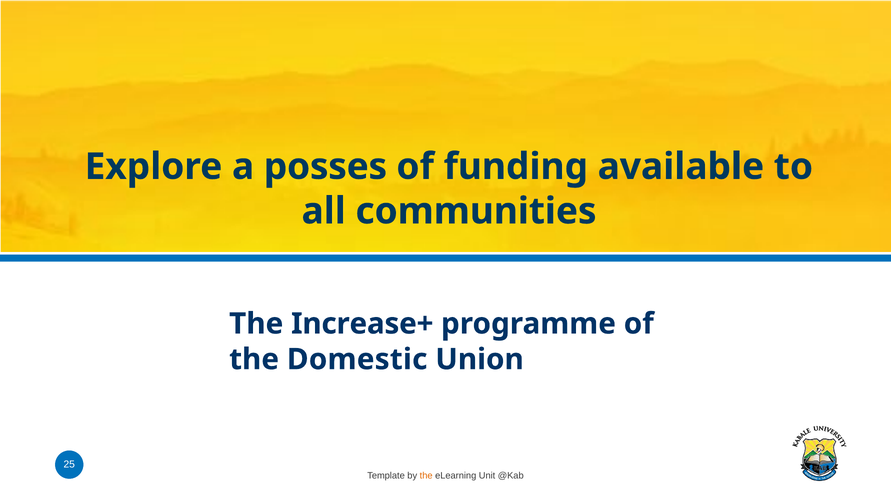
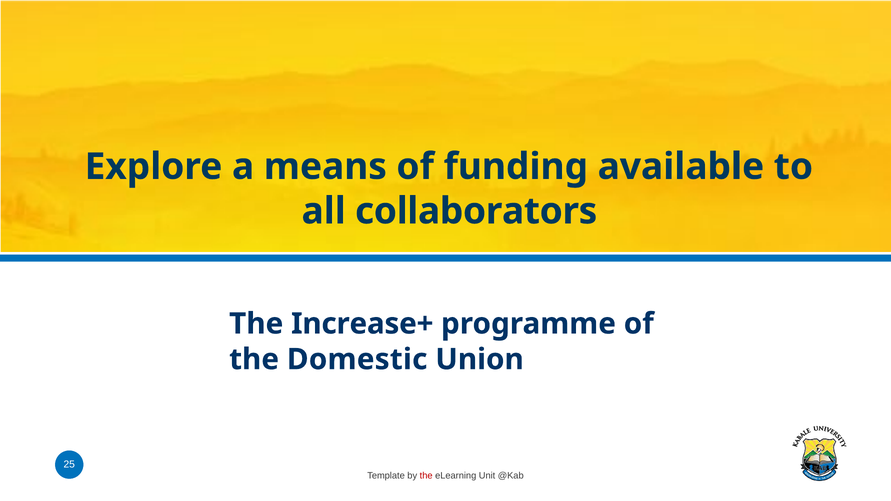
posses: posses -> means
communities: communities -> collaborators
the at (426, 476) colour: orange -> red
